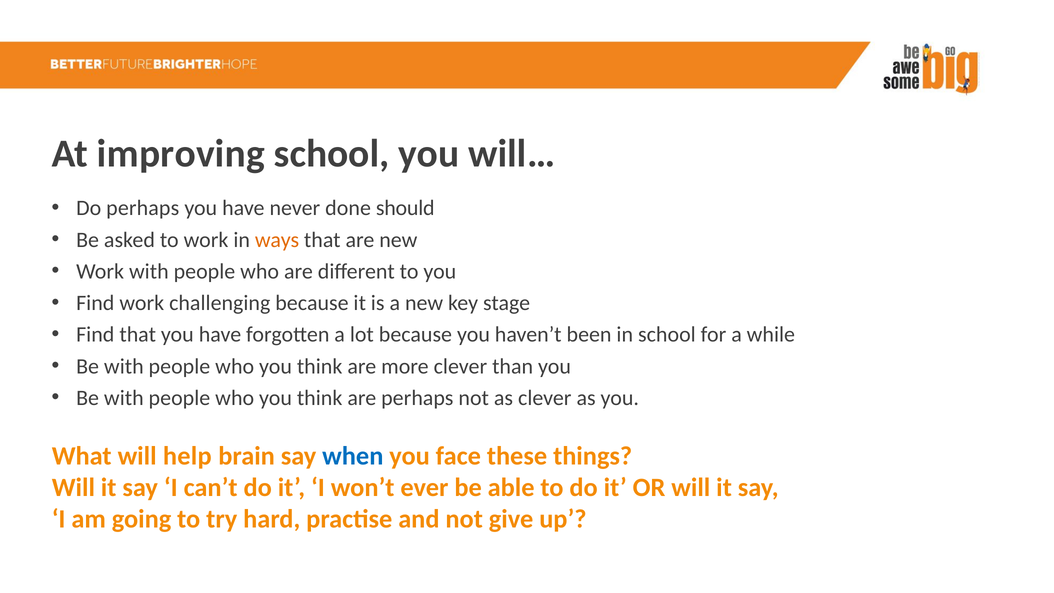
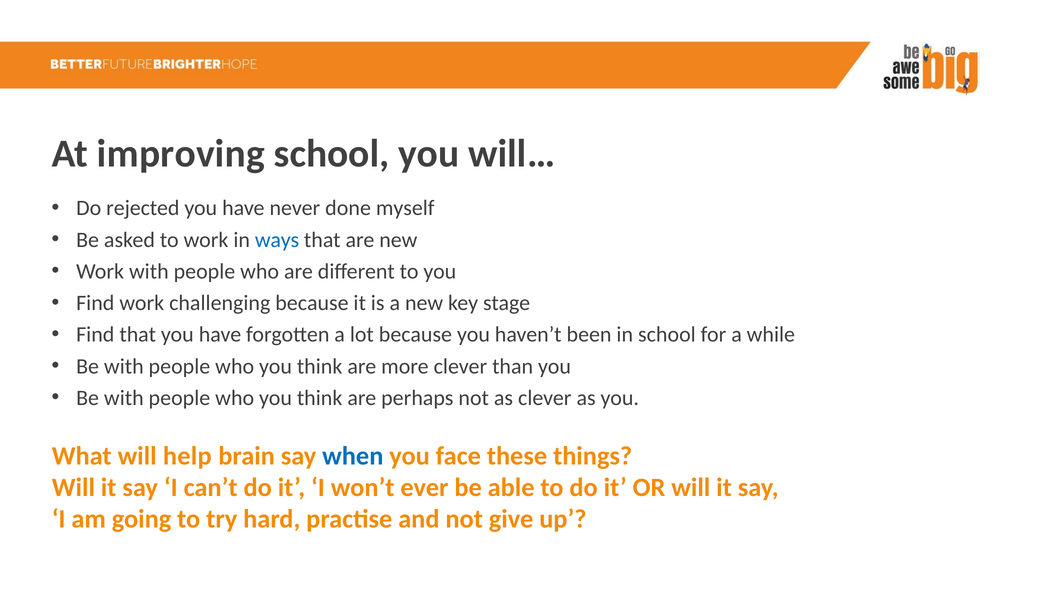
Do perhaps: perhaps -> rejected
should: should -> myself
ways colour: orange -> blue
